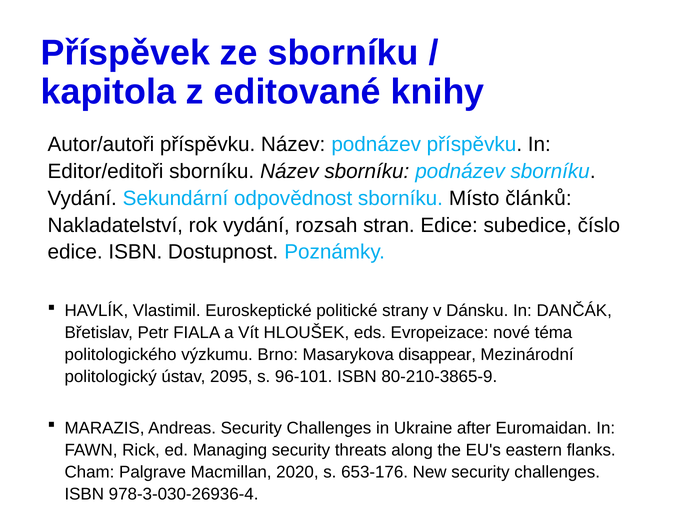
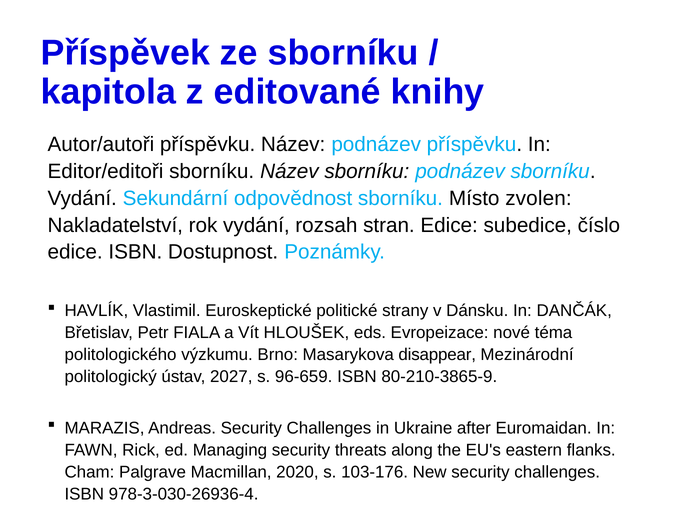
článků: článků -> zvolen
2095: 2095 -> 2027
96-101: 96-101 -> 96-659
653-176: 653-176 -> 103-176
